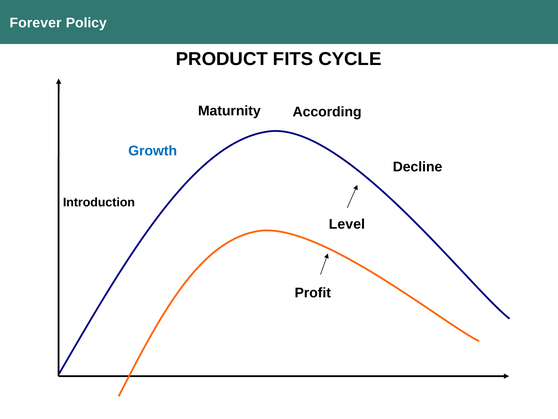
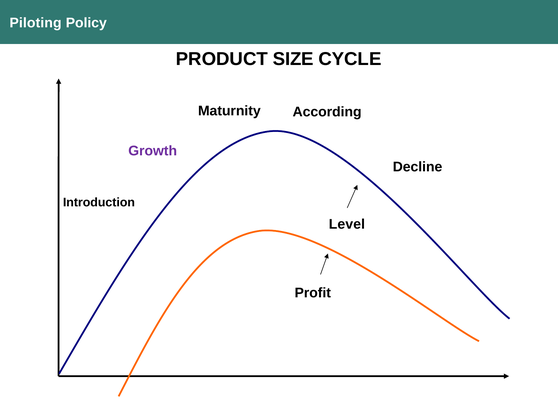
Forever: Forever -> Piloting
FITS: FITS -> SIZE
Growth colour: blue -> purple
